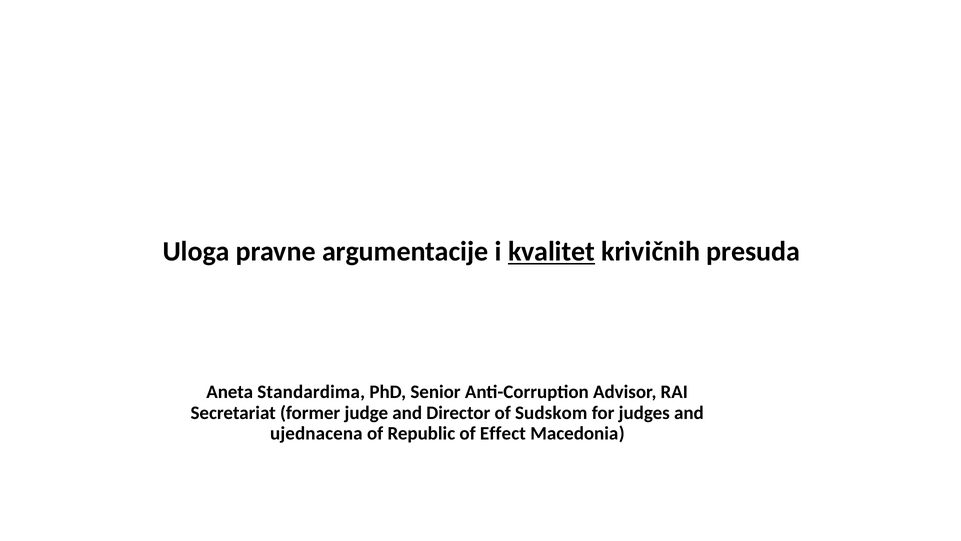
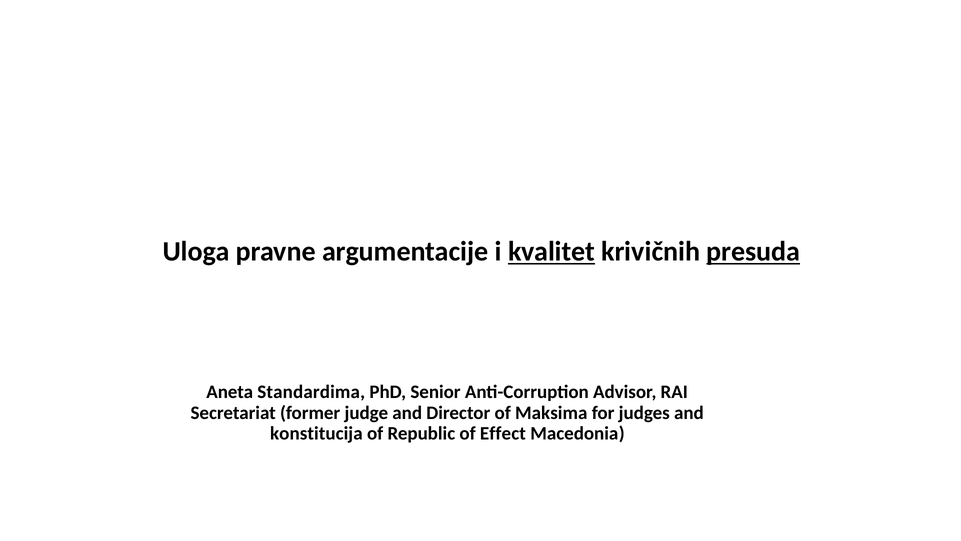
presuda underline: none -> present
Sudskom: Sudskom -> Maksima
ujednacena: ujednacena -> konstitucija
